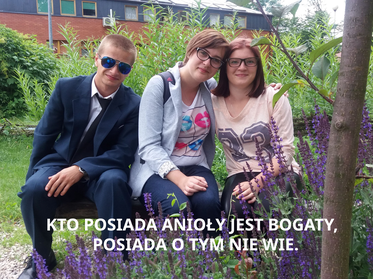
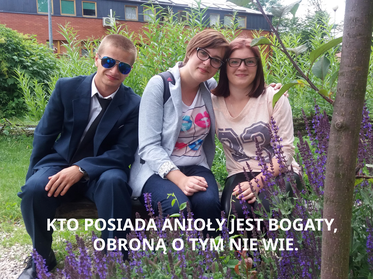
POSIADA at (130, 246): POSIADA -> OBRONĄ
